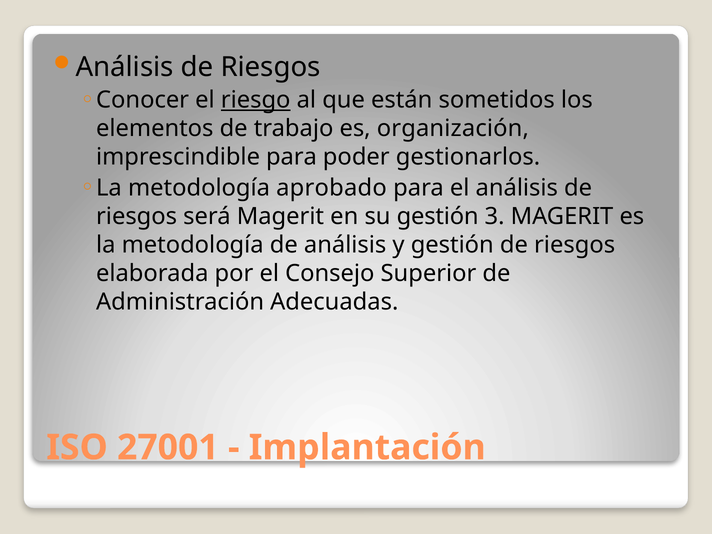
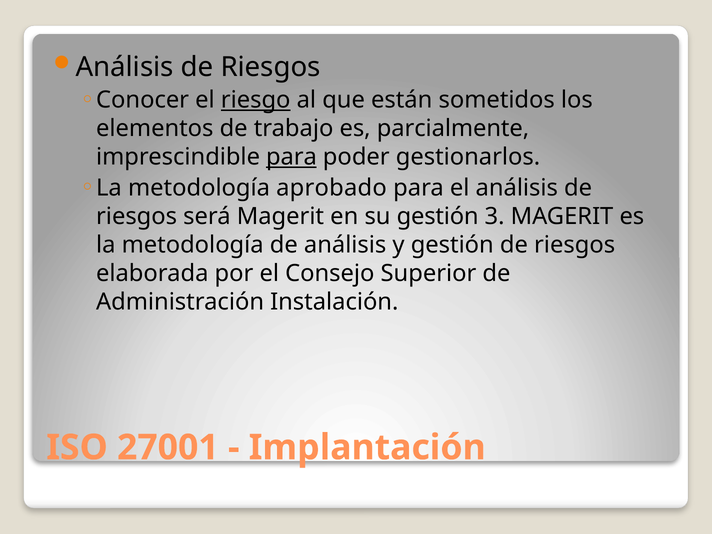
organización: organización -> parcialmente
para at (291, 157) underline: none -> present
Adecuadas: Adecuadas -> Instalación
